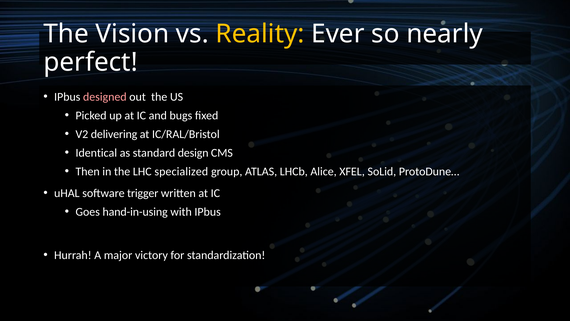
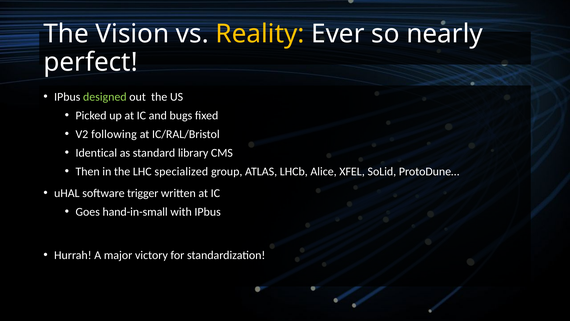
designed colour: pink -> light green
delivering: delivering -> following
design: design -> library
hand-in-using: hand-in-using -> hand-in-small
